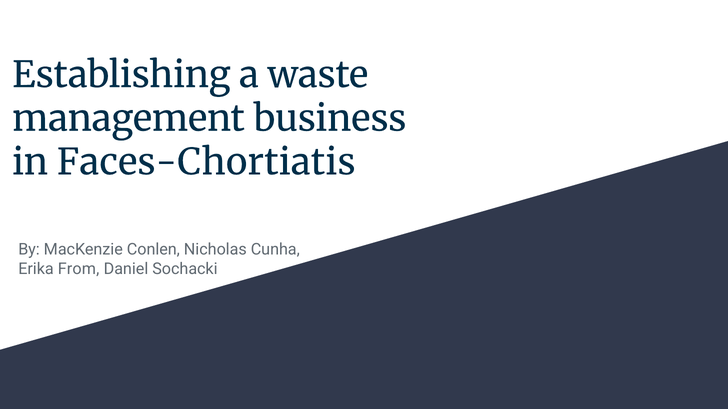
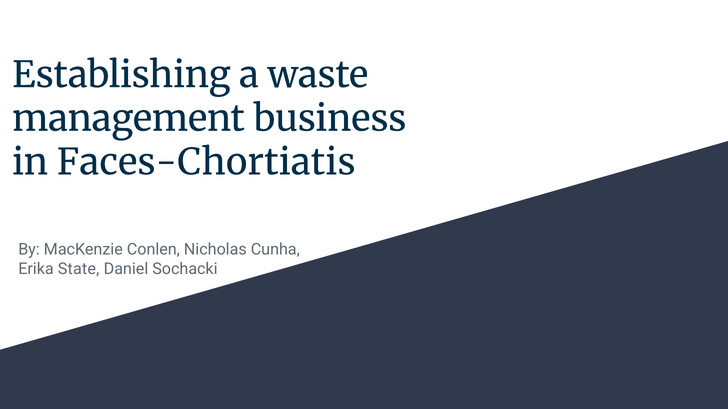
From: From -> State
